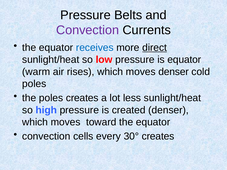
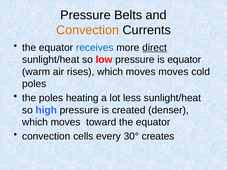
Convection at (88, 30) colour: purple -> orange
moves denser: denser -> moves
poles creates: creates -> heating
